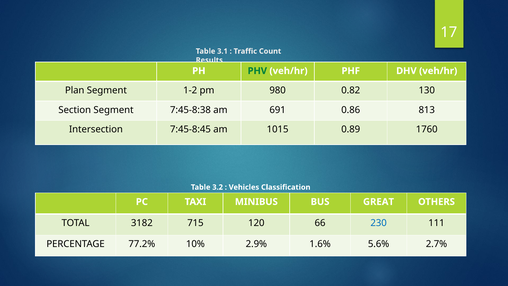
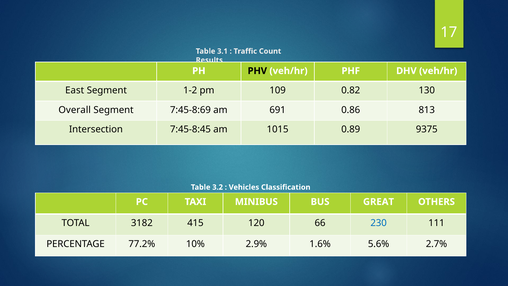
PHV colour: green -> black
Plan: Plan -> East
980: 980 -> 109
Section: Section -> Overall
7:45-8:38: 7:45-8:38 -> 7:45-8:69
1760: 1760 -> 9375
715: 715 -> 415
